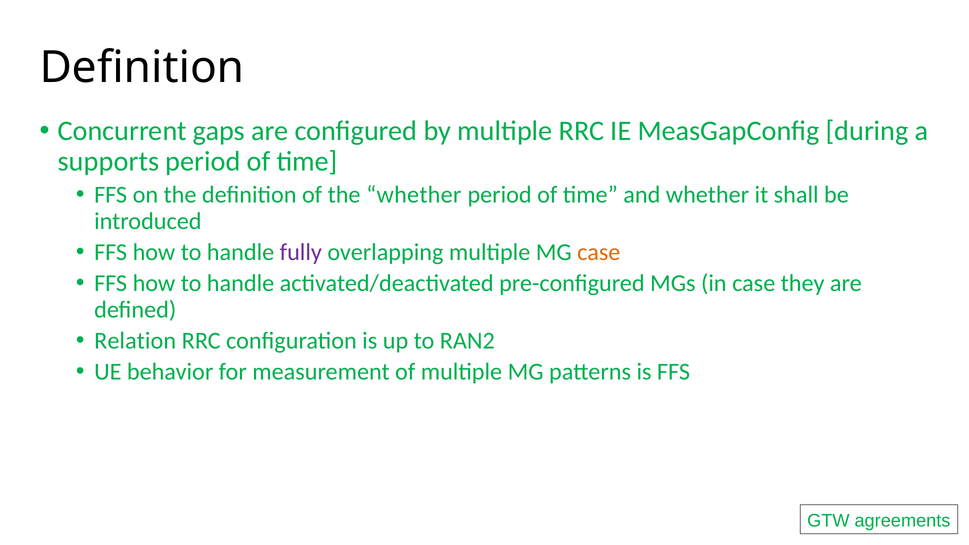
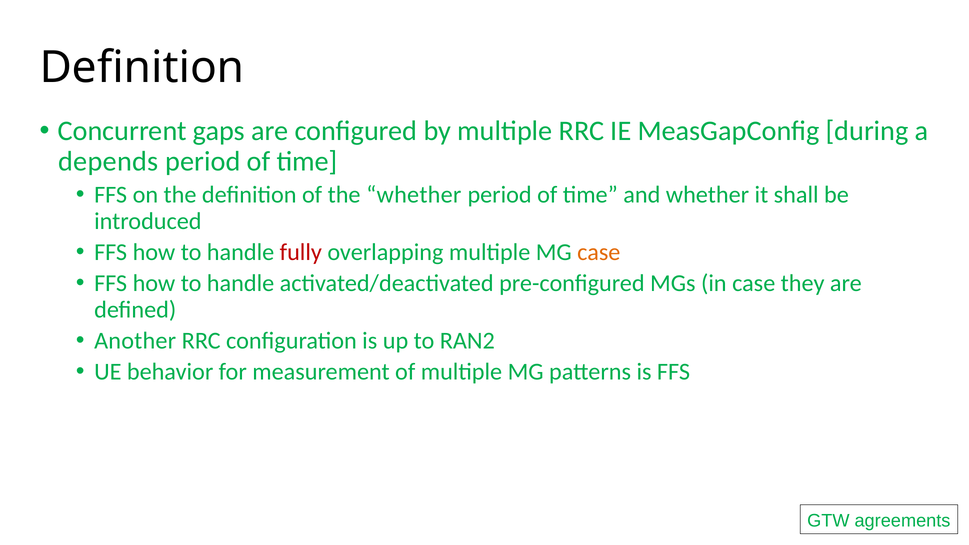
supports: supports -> depends
fully colour: purple -> red
Relation: Relation -> Another
